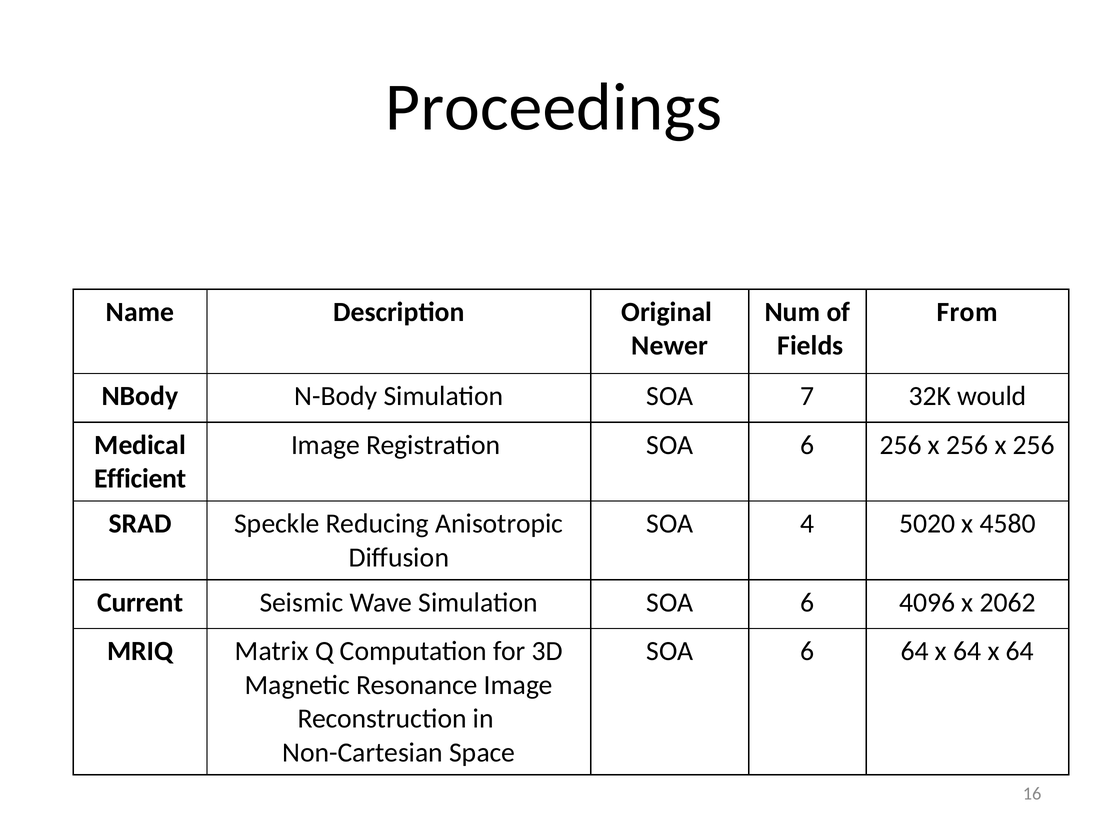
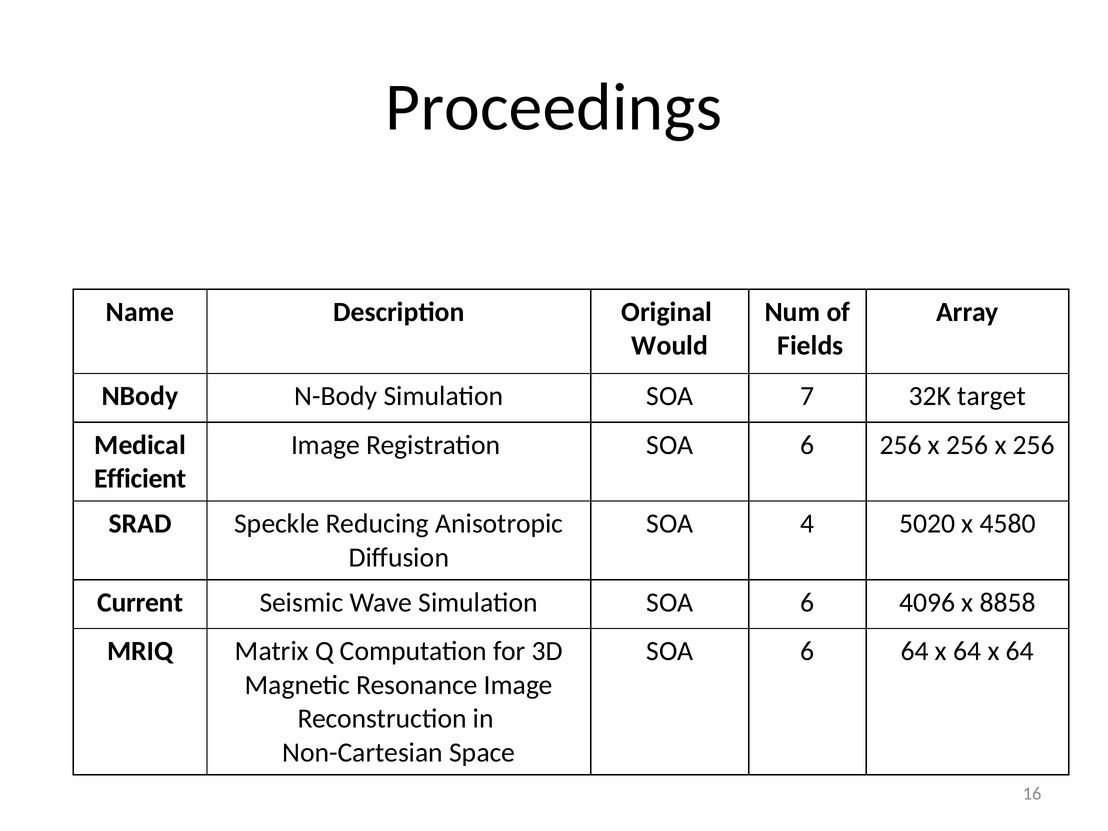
From: From -> Array
Newer: Newer -> Would
would: would -> target
2062: 2062 -> 8858
